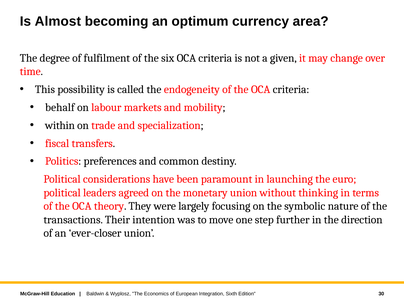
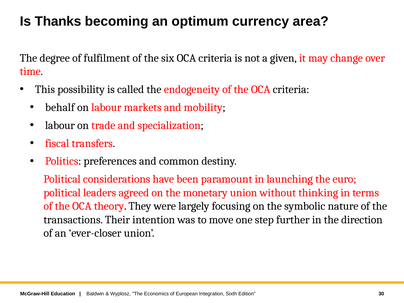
Almost: Almost -> Thanks
within at (60, 125): within -> labour
